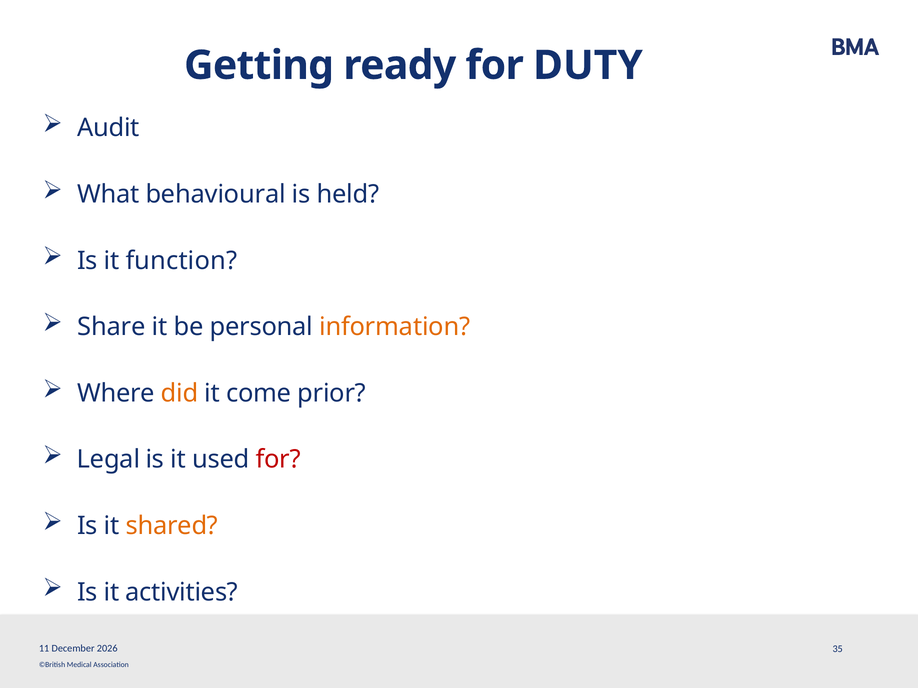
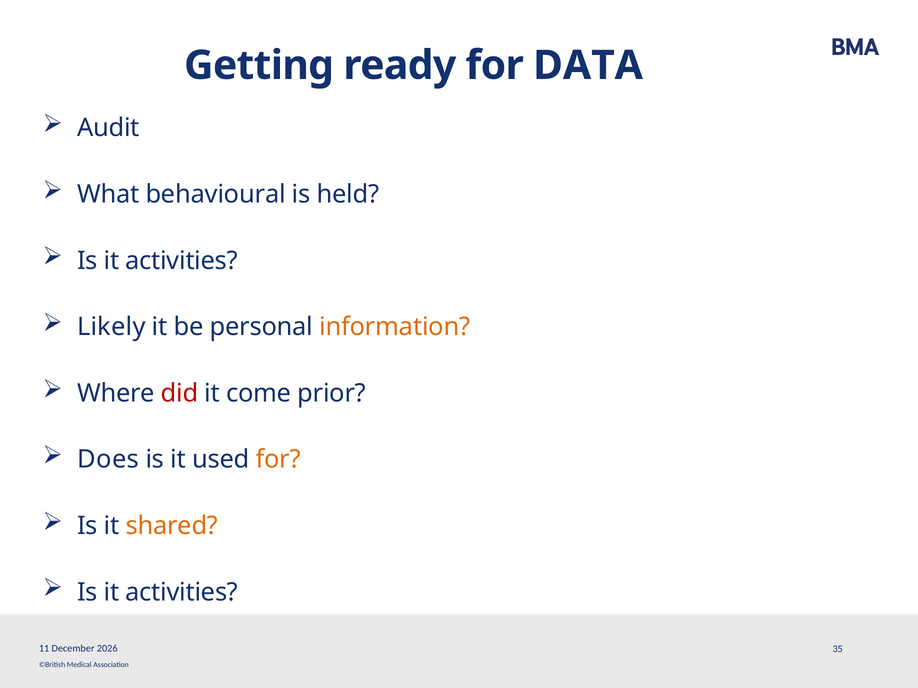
DUTY: DUTY -> DATA
function at (181, 261): function -> activities
Share: Share -> Likely
did colour: orange -> red
Legal: Legal -> Does
for at (278, 460) colour: red -> orange
